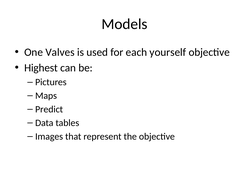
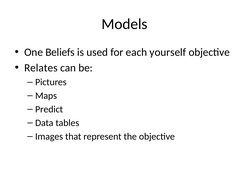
Valves: Valves -> Beliefs
Highest: Highest -> Relates
